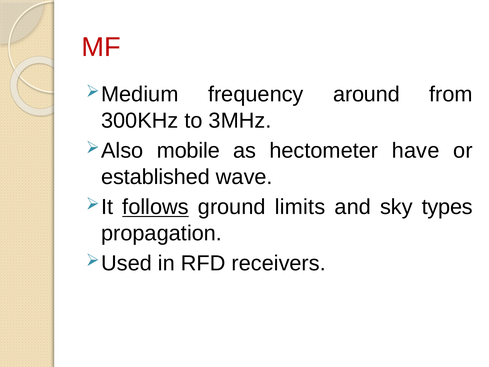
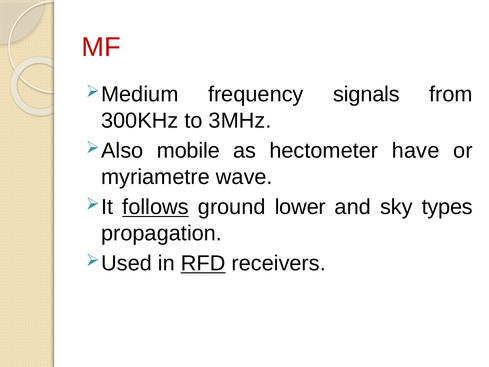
around: around -> signals
established: established -> myriametre
limits: limits -> lower
RFD underline: none -> present
